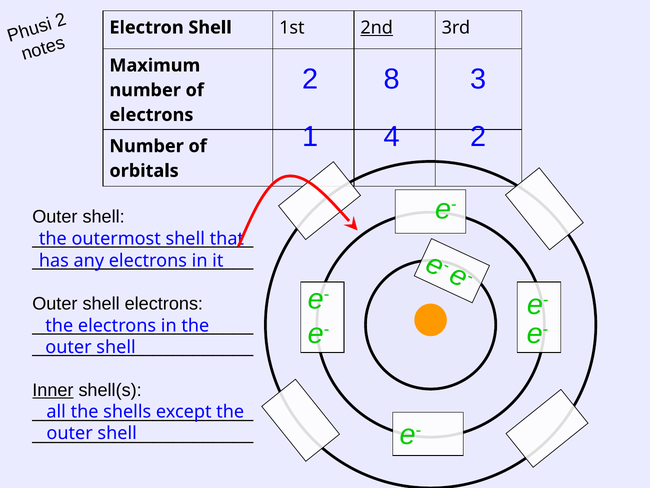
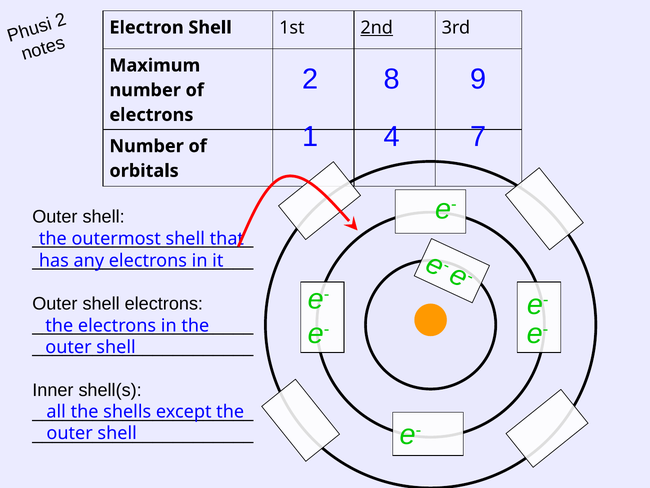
3: 3 -> 9
4 2: 2 -> 7
Inner underline: present -> none
